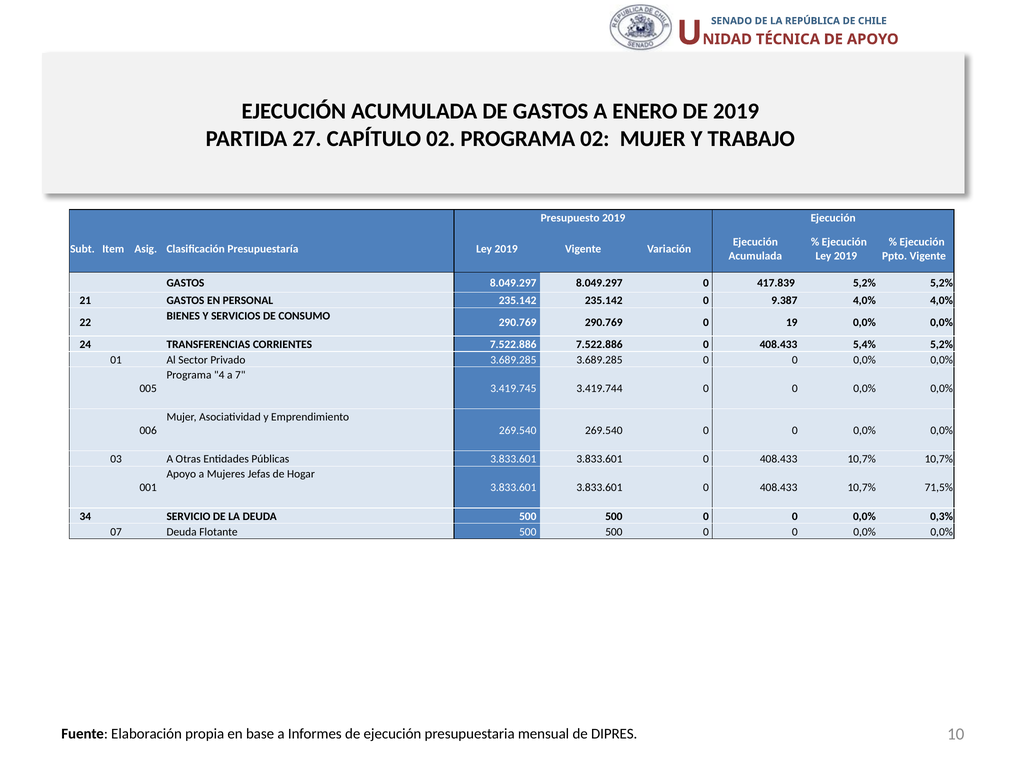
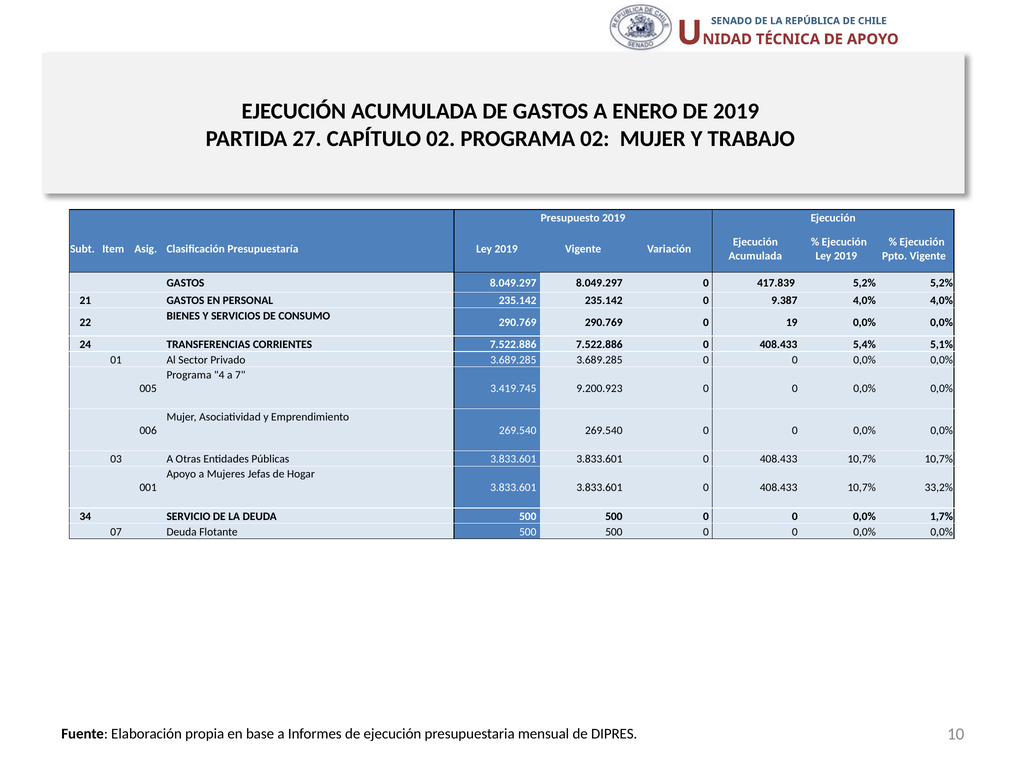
5,4% 5,2%: 5,2% -> 5,1%
3.419.744: 3.419.744 -> 9.200.923
71,5%: 71,5% -> 33,2%
0,3%: 0,3% -> 1,7%
